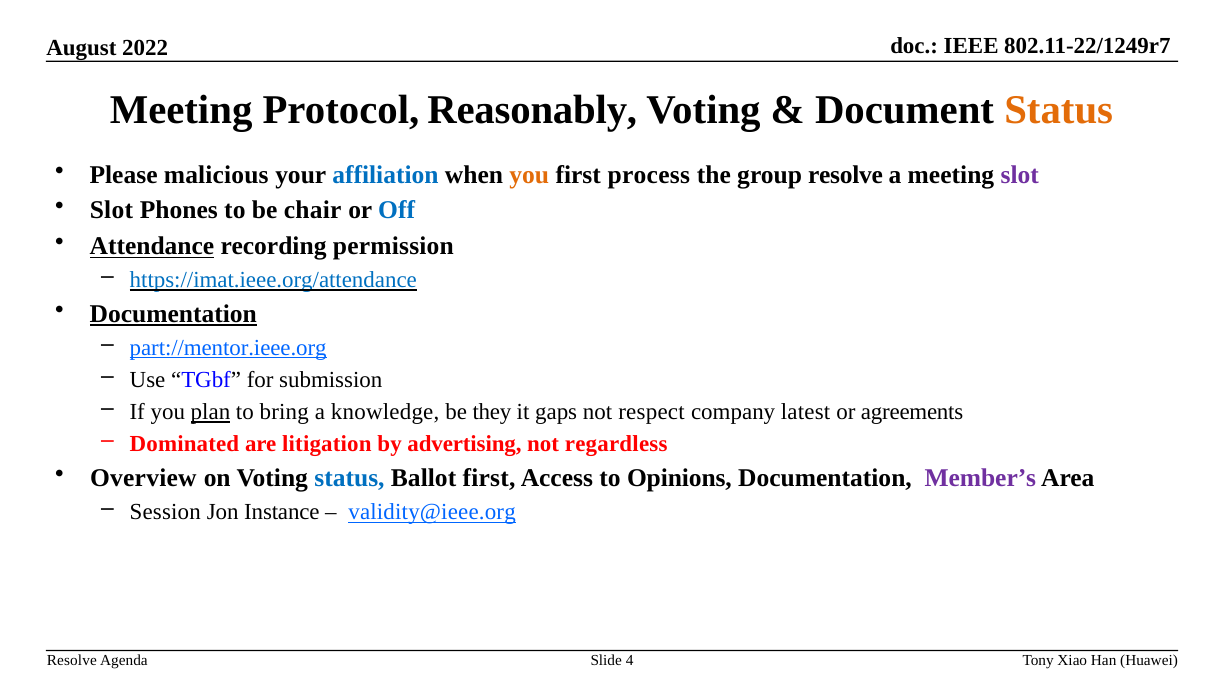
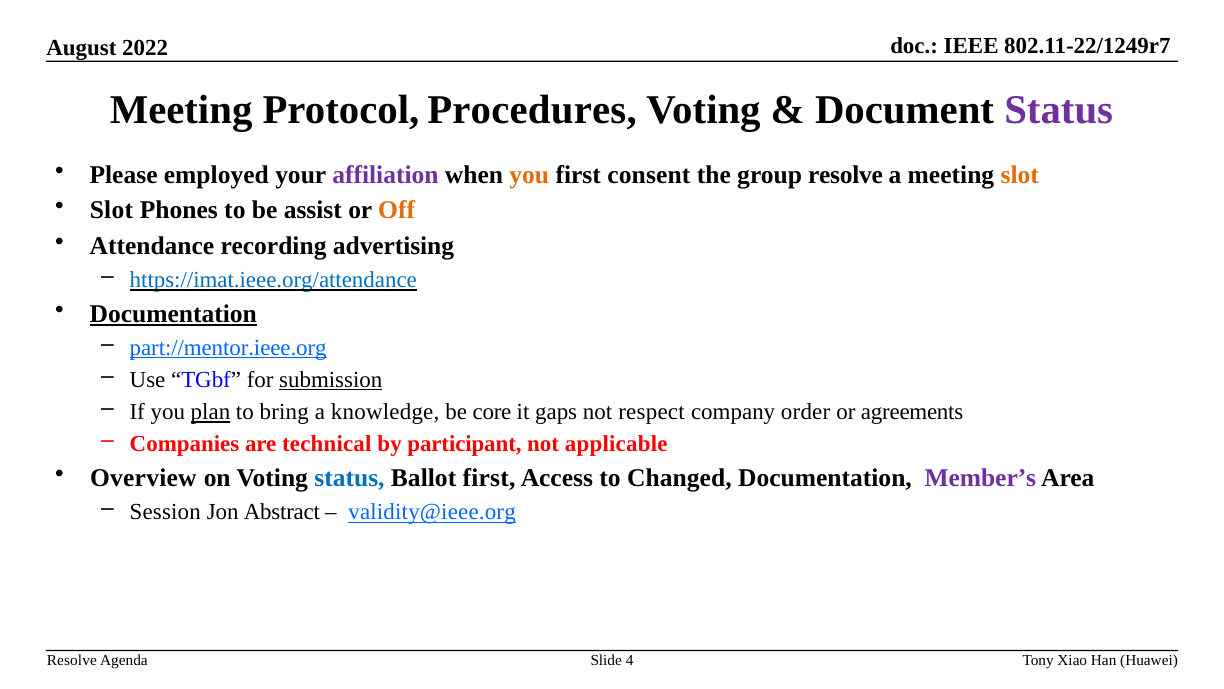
Reasonably: Reasonably -> Procedures
Status at (1059, 110) colour: orange -> purple
malicious: malicious -> employed
affiliation colour: blue -> purple
process: process -> consent
slot at (1020, 175) colour: purple -> orange
chair: chair -> assist
Off colour: blue -> orange
Attendance underline: present -> none
permission: permission -> advertising
submission underline: none -> present
they: they -> core
latest: latest -> order
Dominated: Dominated -> Companies
litigation: litigation -> technical
advertising: advertising -> participant
regardless: regardless -> applicable
Opinions: Opinions -> Changed
Instance: Instance -> Abstract
